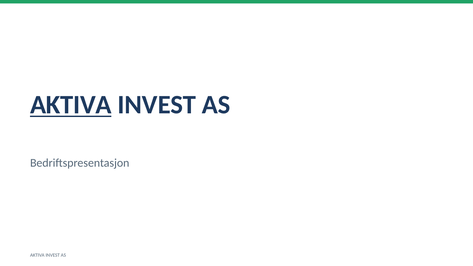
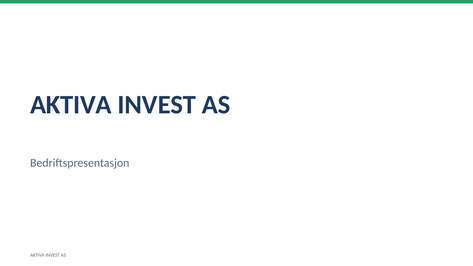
AKTIVA at (71, 105) underline: present -> none
